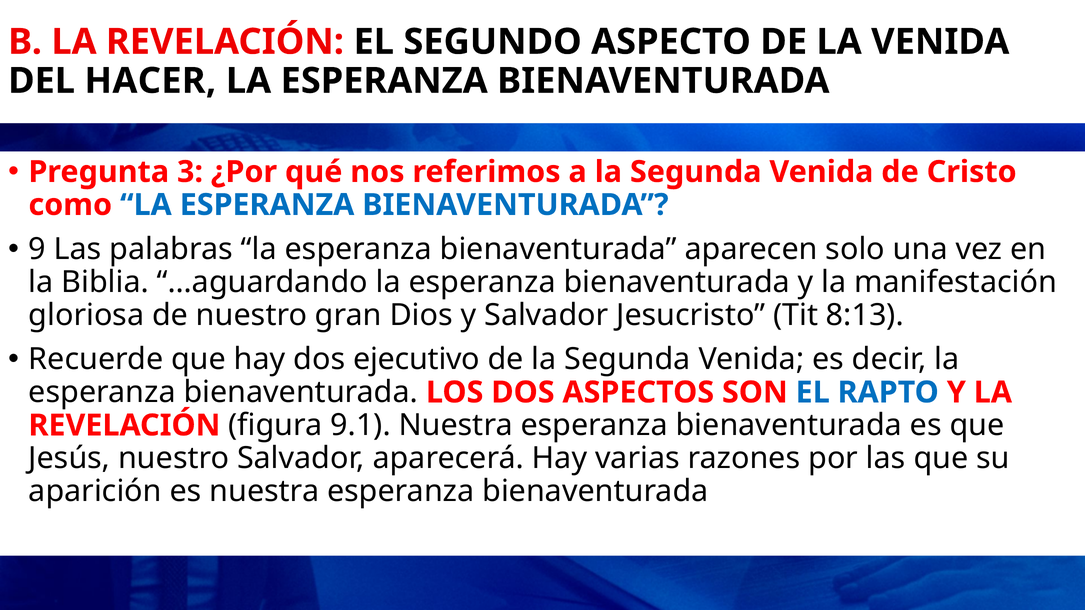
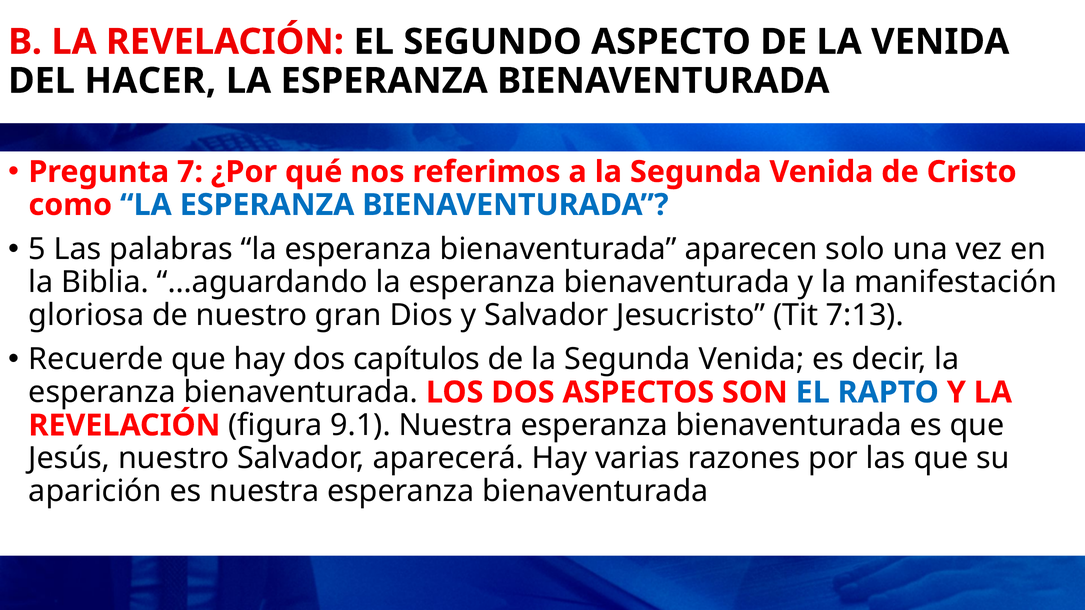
3: 3 -> 7
9: 9 -> 5
8:13: 8:13 -> 7:13
ejecutivo: ejecutivo -> capítulos
